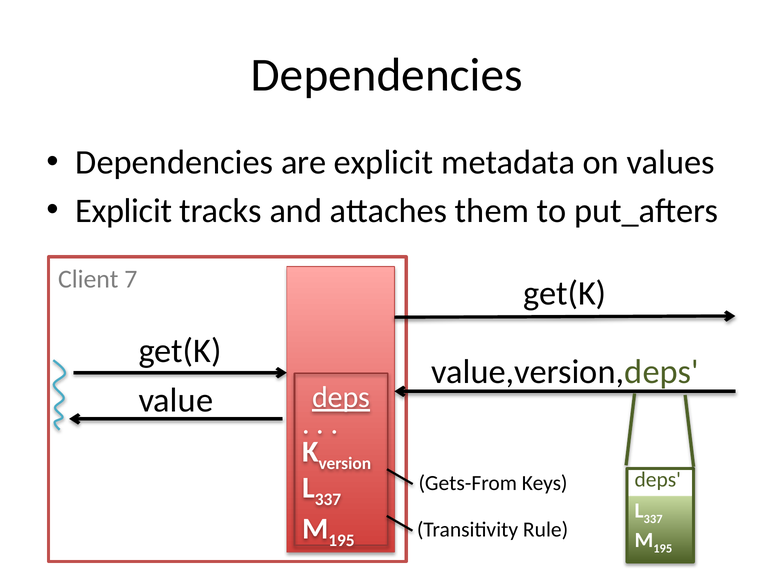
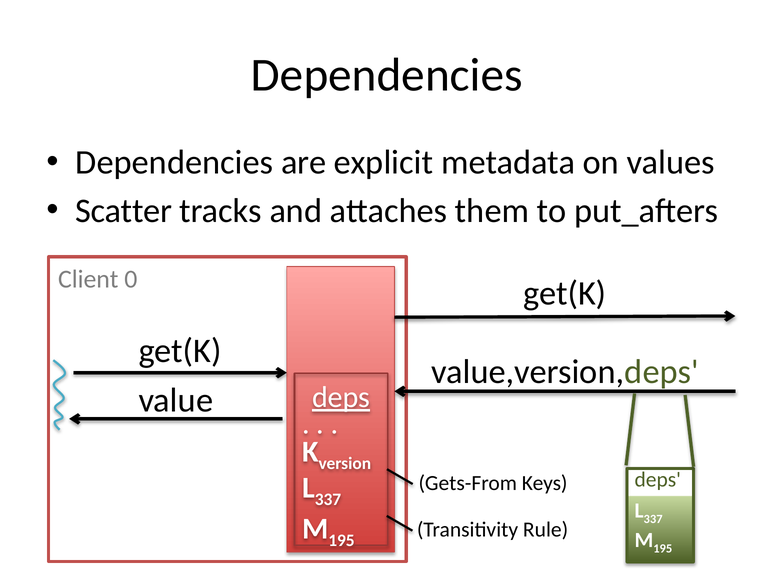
Explicit at (124, 211): Explicit -> Scatter
7: 7 -> 0
